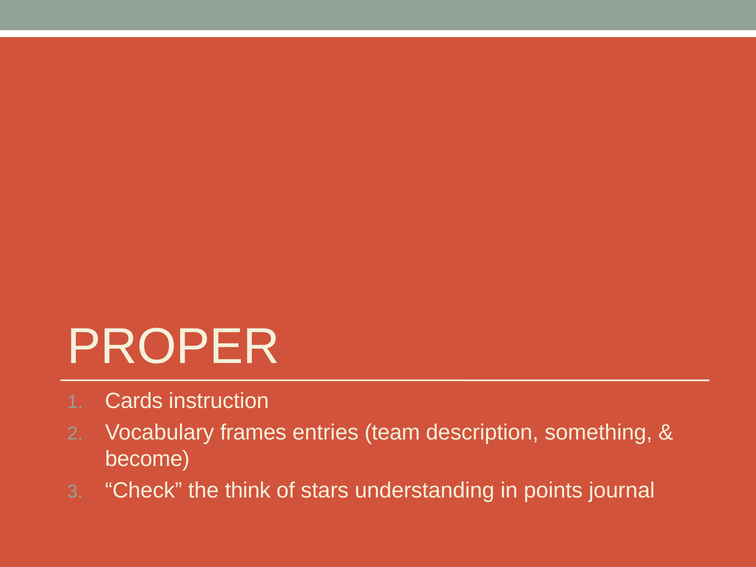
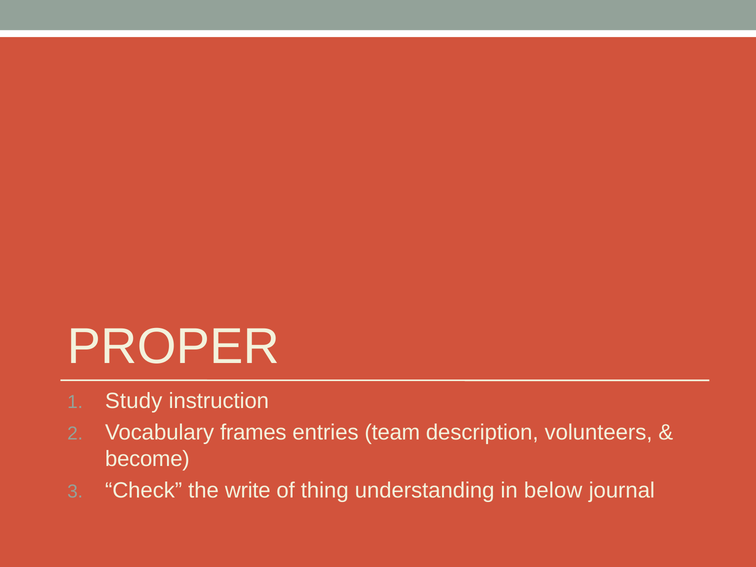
Cards: Cards -> Study
something: something -> volunteers
think: think -> write
stars: stars -> thing
points: points -> below
